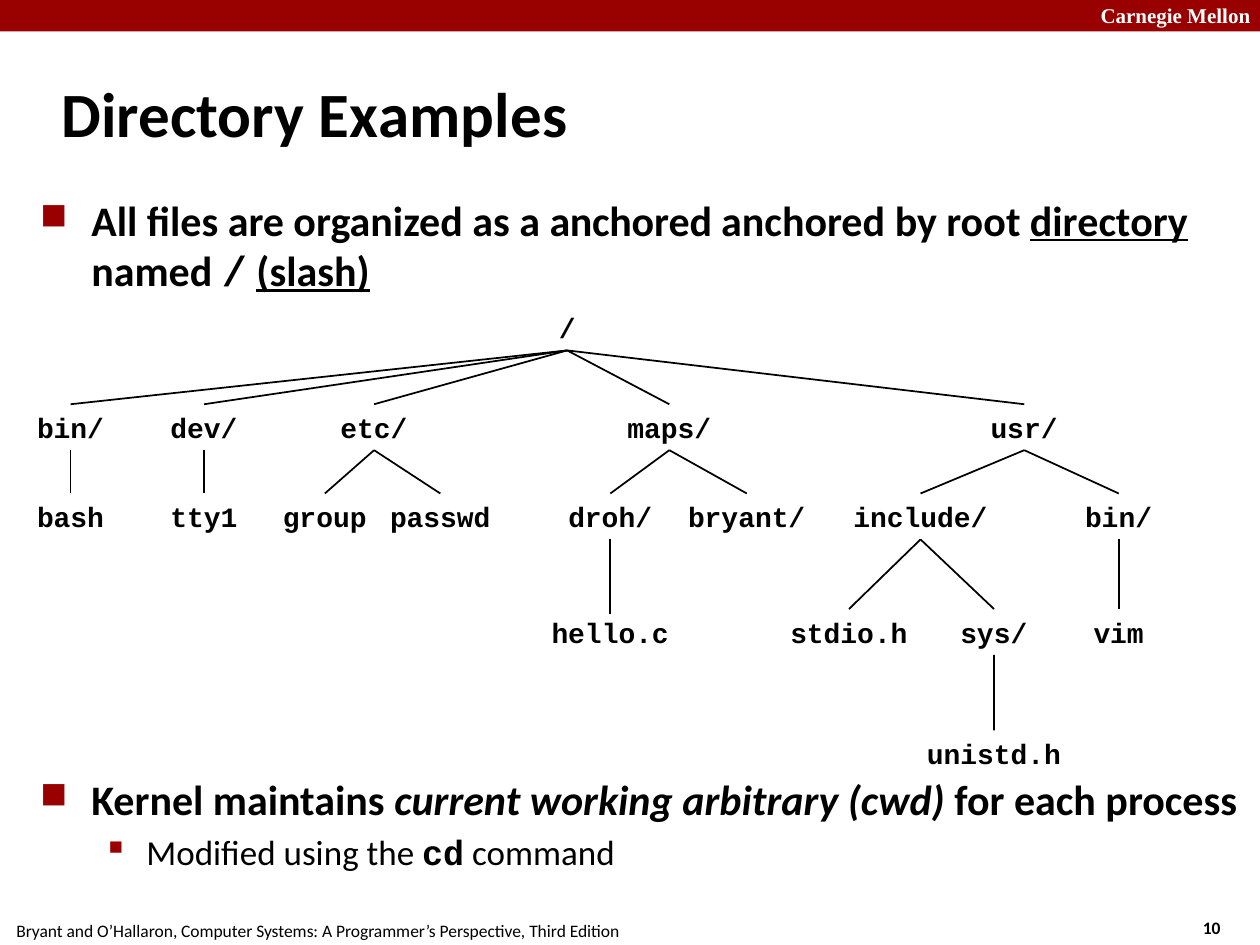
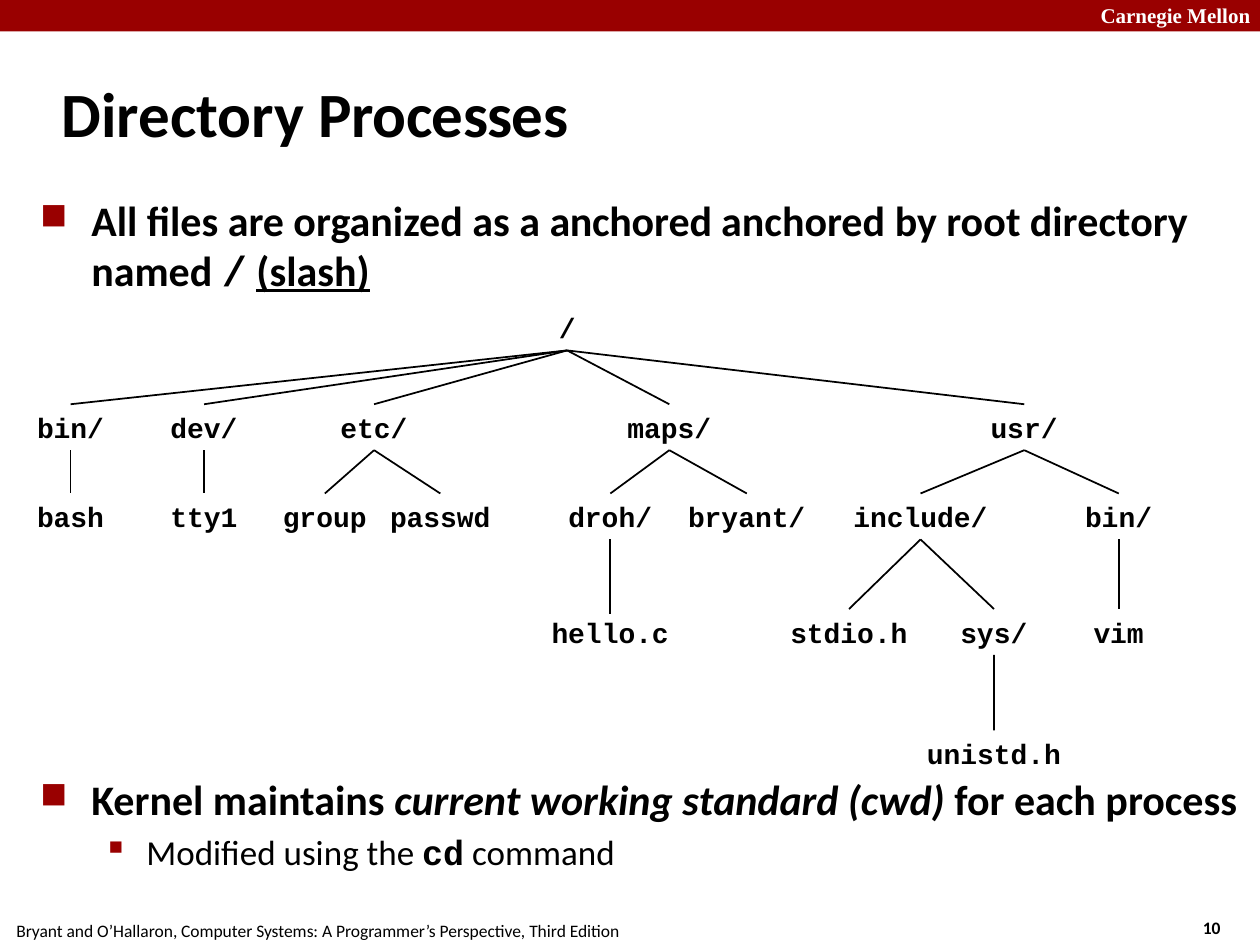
Examples: Examples -> Processes
directory at (1109, 222) underline: present -> none
arbitrary: arbitrary -> standard
